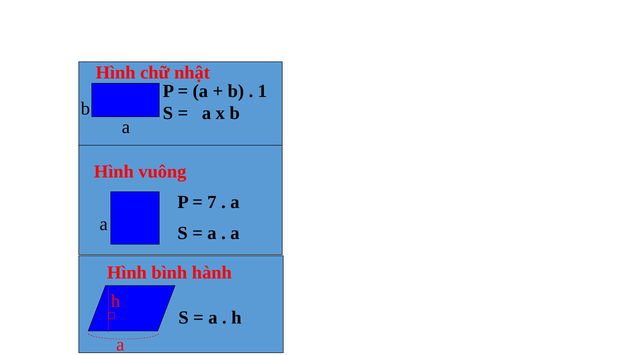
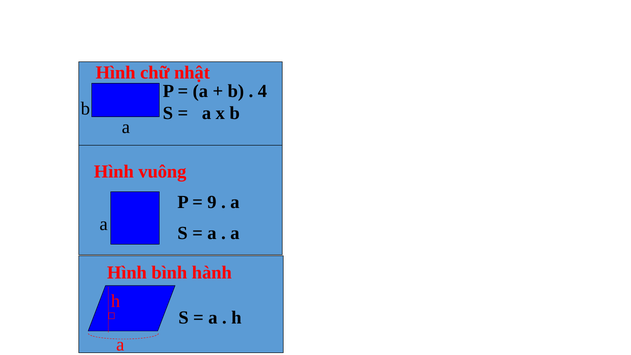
1: 1 -> 4
7: 7 -> 9
